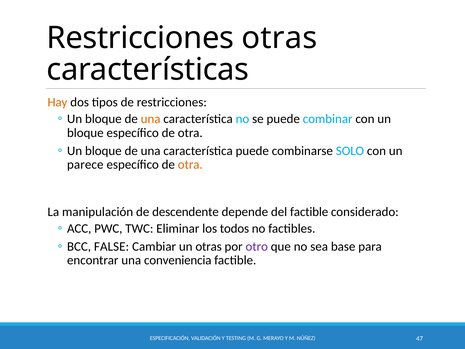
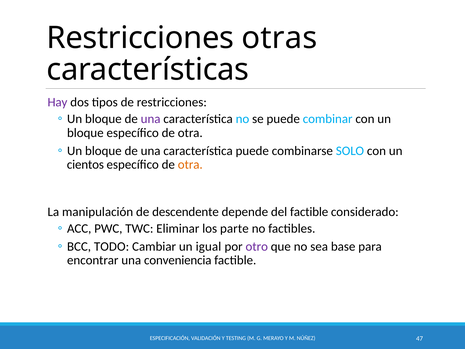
Hay colour: orange -> purple
una at (151, 119) colour: orange -> purple
parece: parece -> cientos
todos: todos -> parte
FALSE: FALSE -> TODO
un otras: otras -> igual
